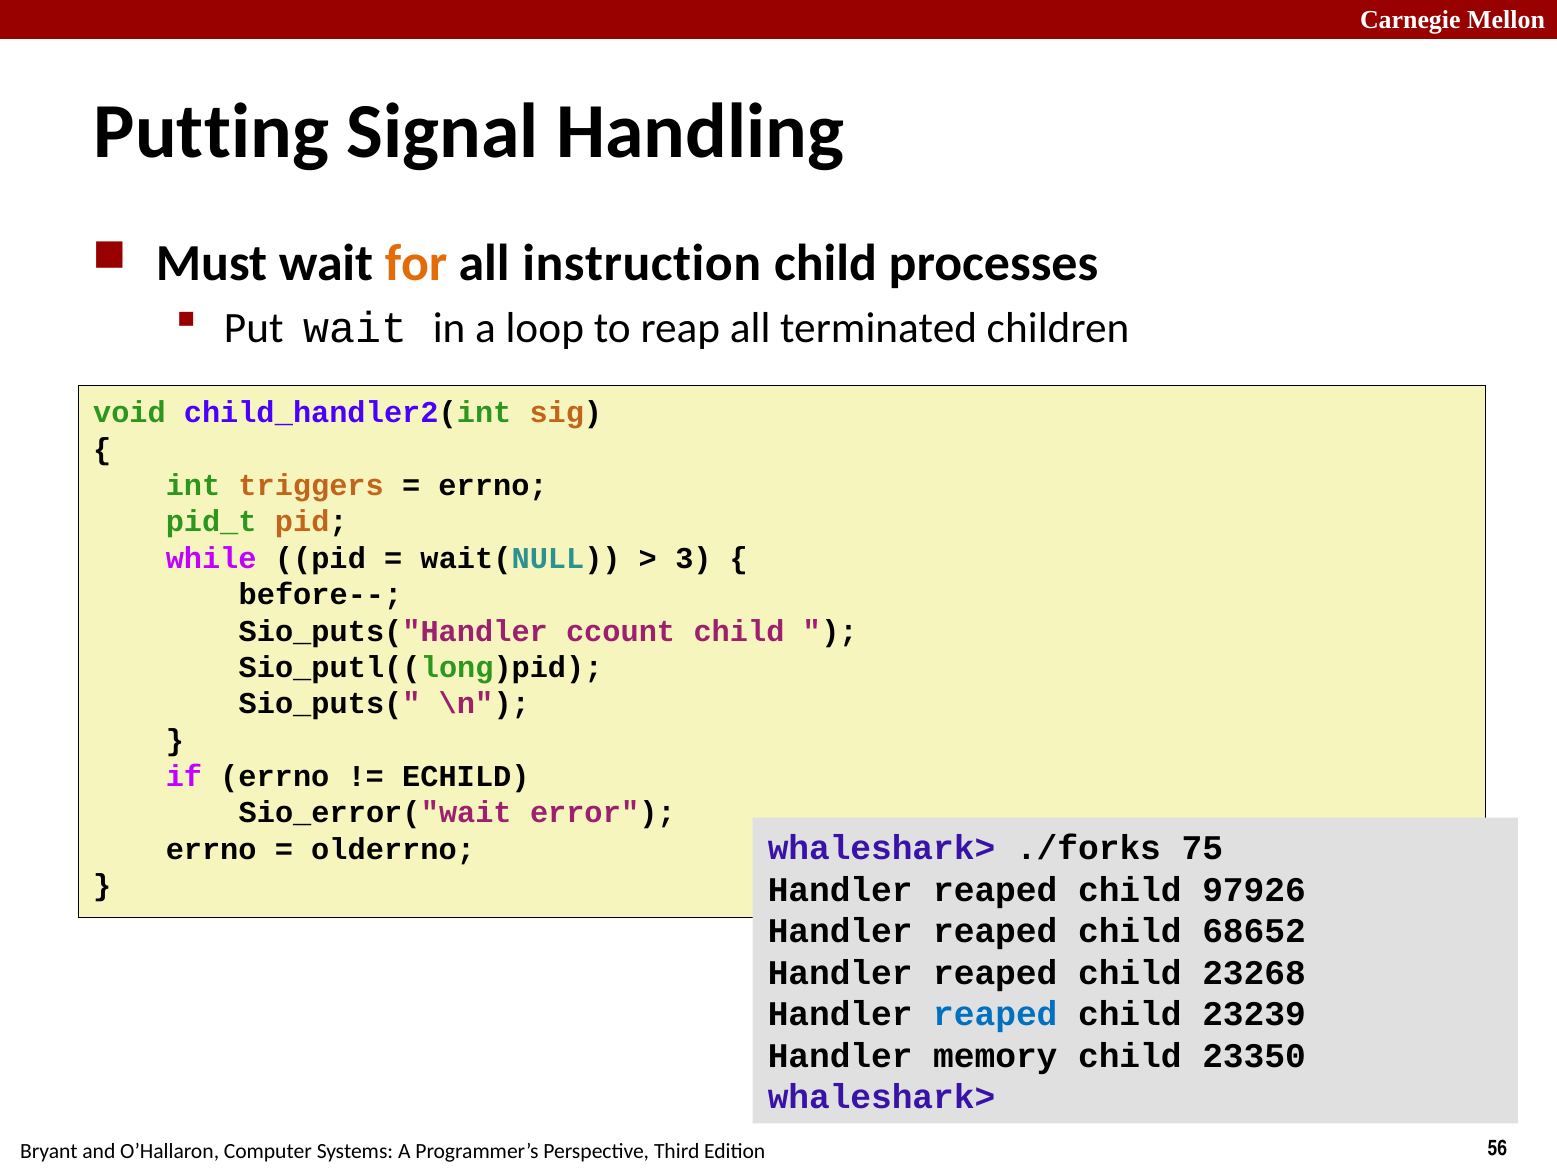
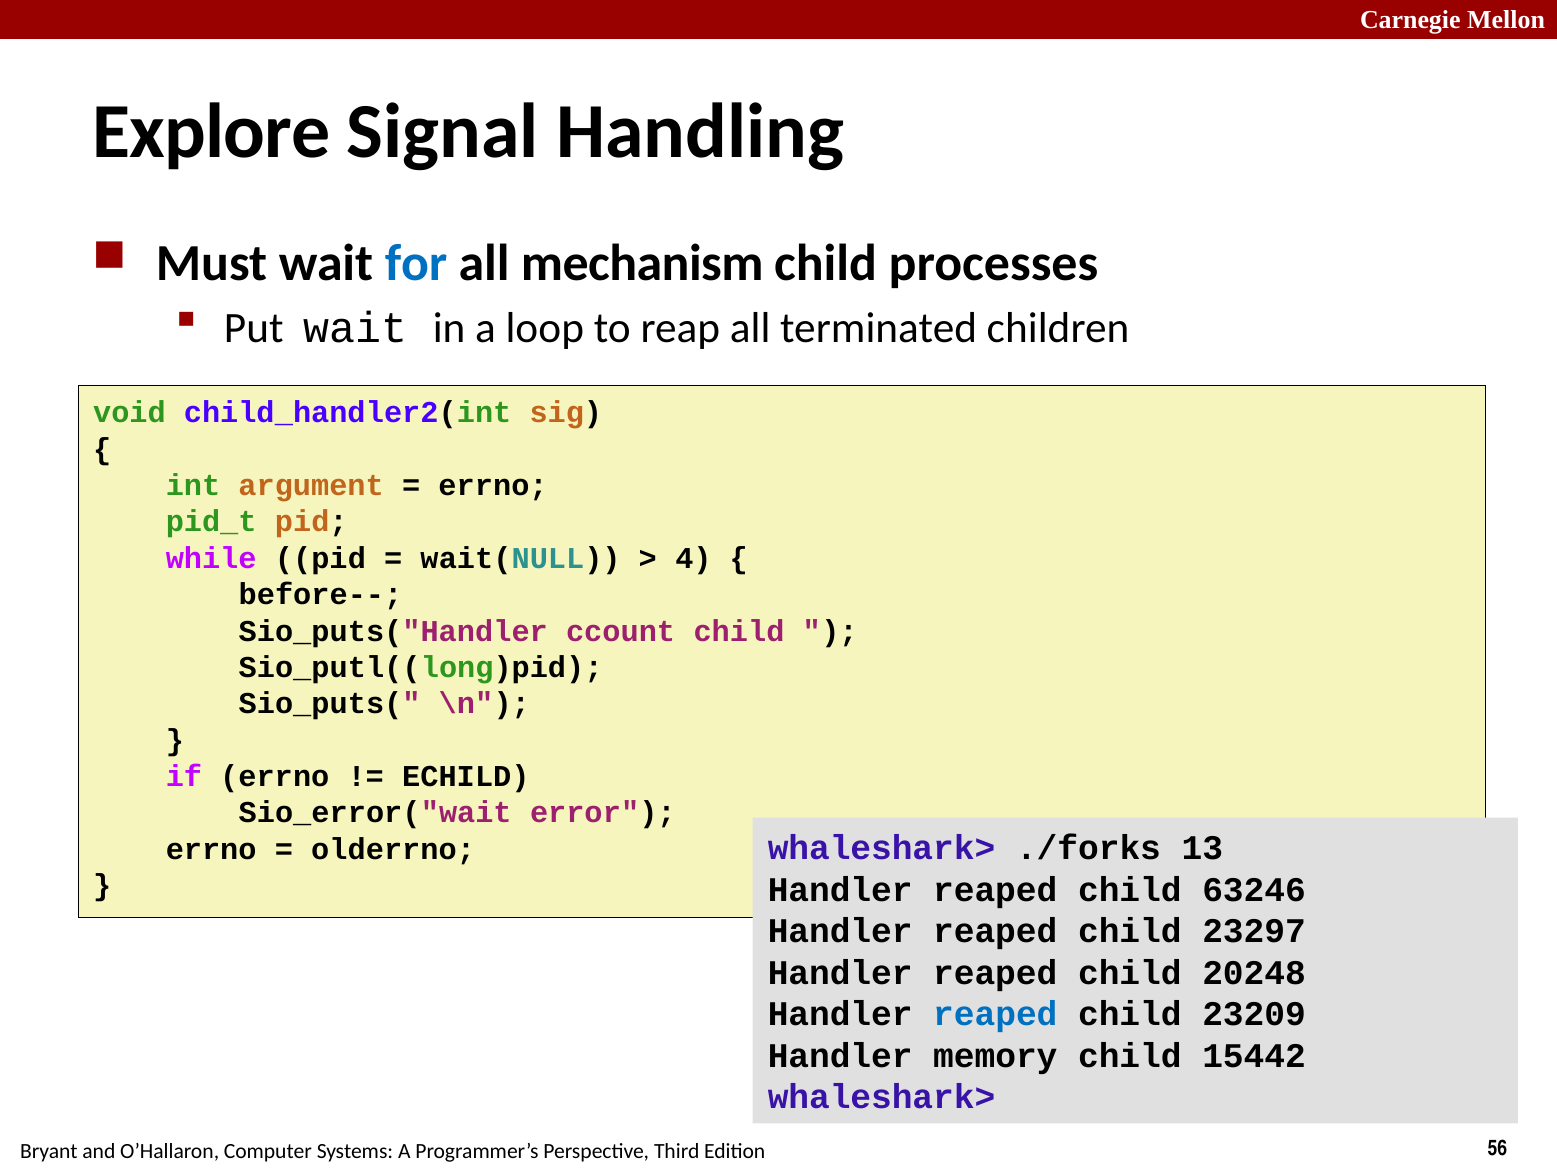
Putting: Putting -> Explore
for colour: orange -> blue
instruction: instruction -> mechanism
triggers: triggers -> argument
3: 3 -> 4
75: 75 -> 13
97926: 97926 -> 63246
68652: 68652 -> 23297
23268: 23268 -> 20248
23239: 23239 -> 23209
23350: 23350 -> 15442
